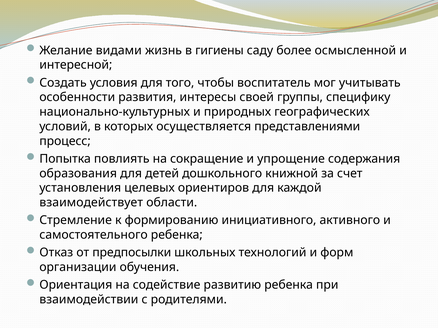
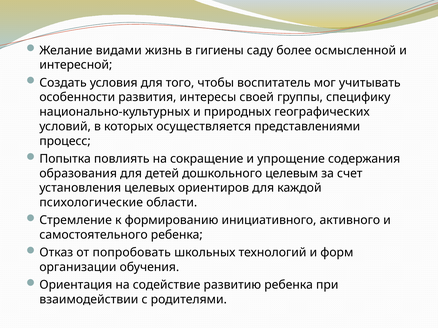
книжной: книжной -> целевым
взаимодействует: взаимодействует -> психологические
предпосылки: предпосылки -> попробовать
